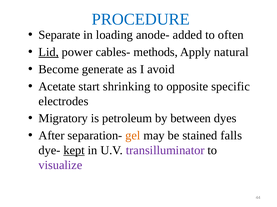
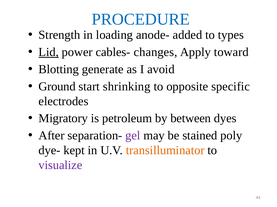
Separate: Separate -> Strength
often: often -> types
methods: methods -> changes
natural: natural -> toward
Become: Become -> Blotting
Acetate: Acetate -> Ground
gel colour: orange -> purple
falls: falls -> poly
kept underline: present -> none
transilluminator colour: purple -> orange
